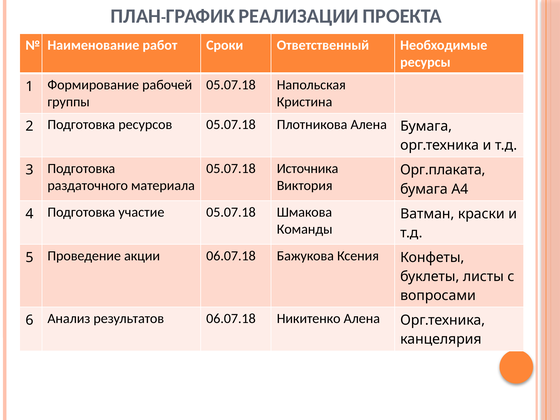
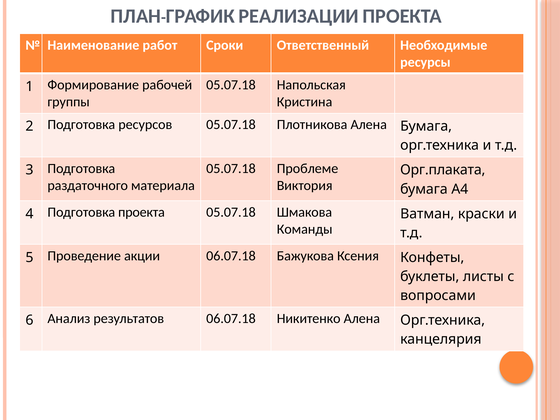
Источника: Источника -> Проблеме
Подготовка участие: участие -> проекта
